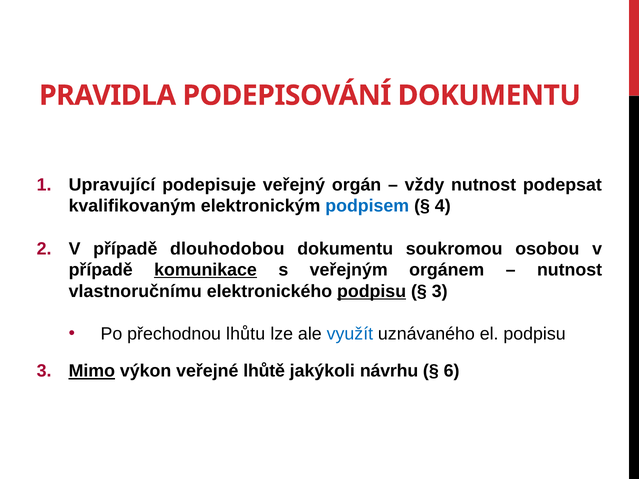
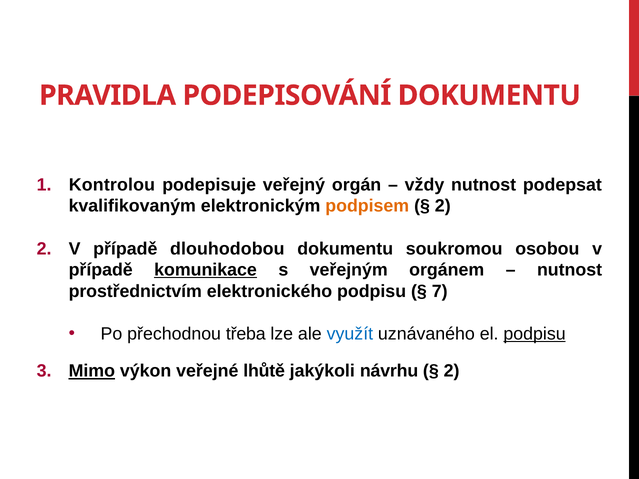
Upravující: Upravující -> Kontrolou
podpisem colour: blue -> orange
4 at (443, 206): 4 -> 2
vlastnoručnímu: vlastnoručnímu -> prostřednictvím
podpisu at (372, 291) underline: present -> none
3 at (440, 291): 3 -> 7
lhůtu: lhůtu -> třeba
podpisu at (535, 334) underline: none -> present
6 at (452, 371): 6 -> 2
